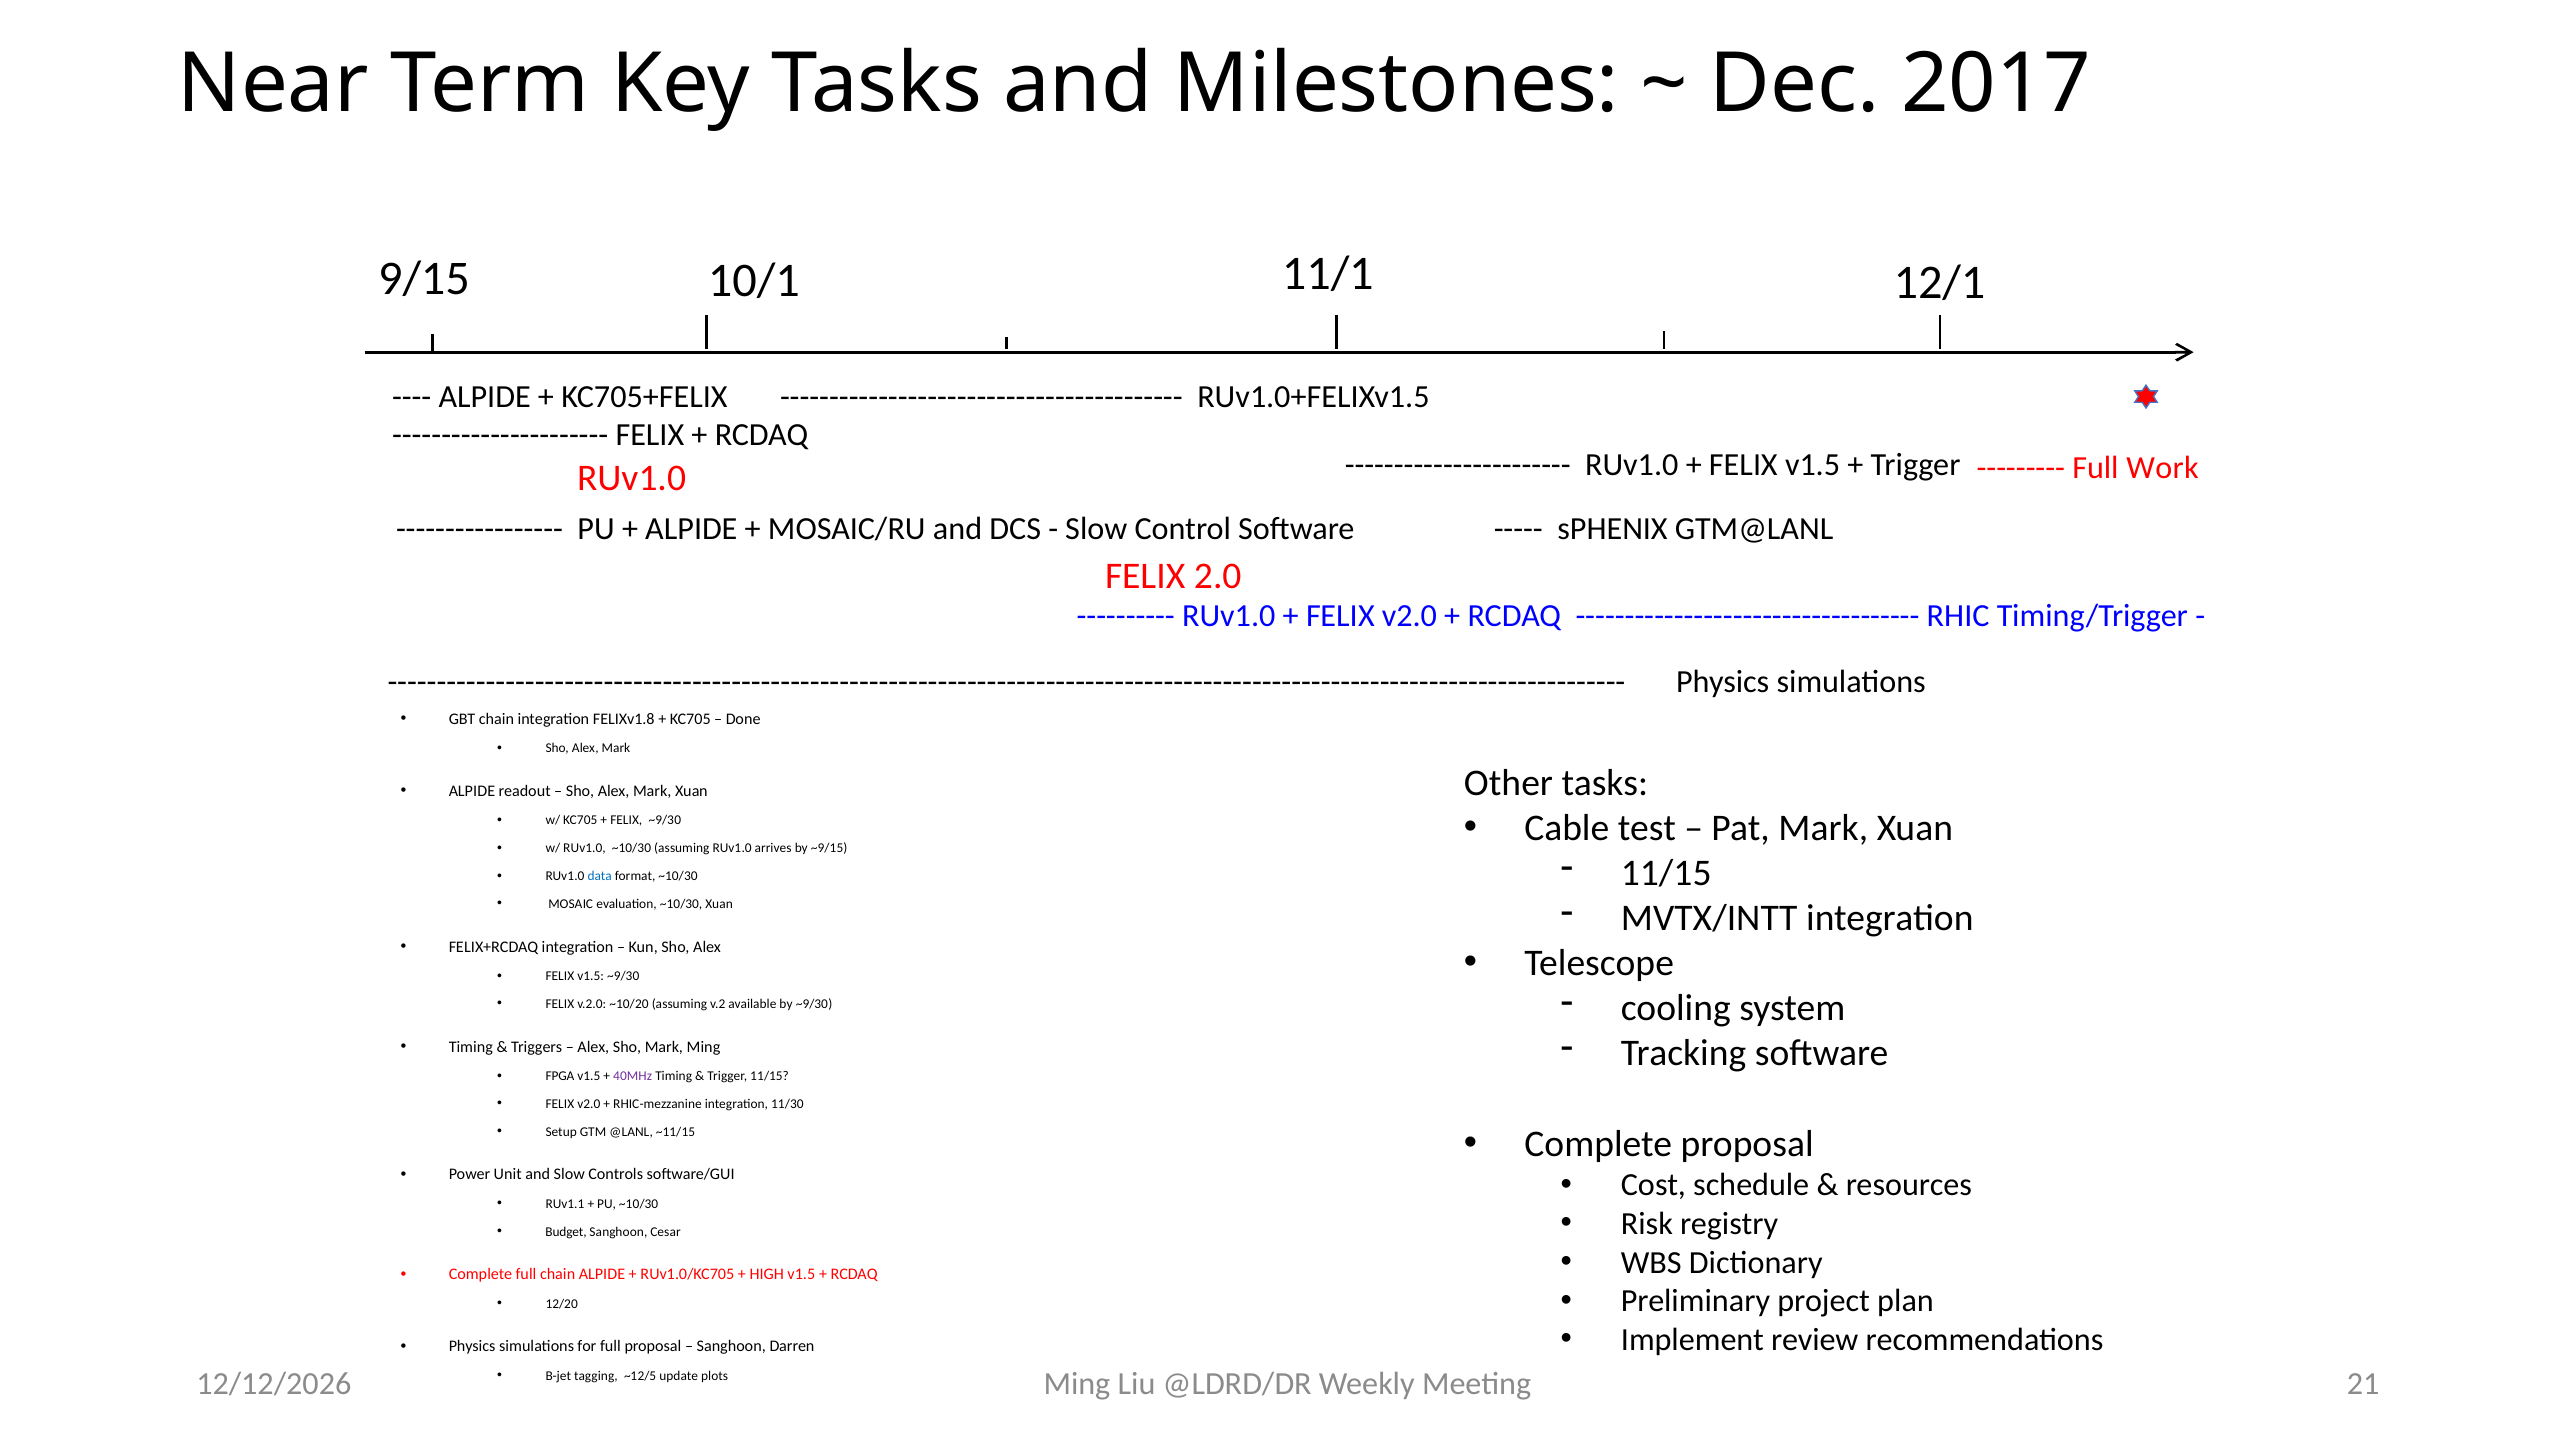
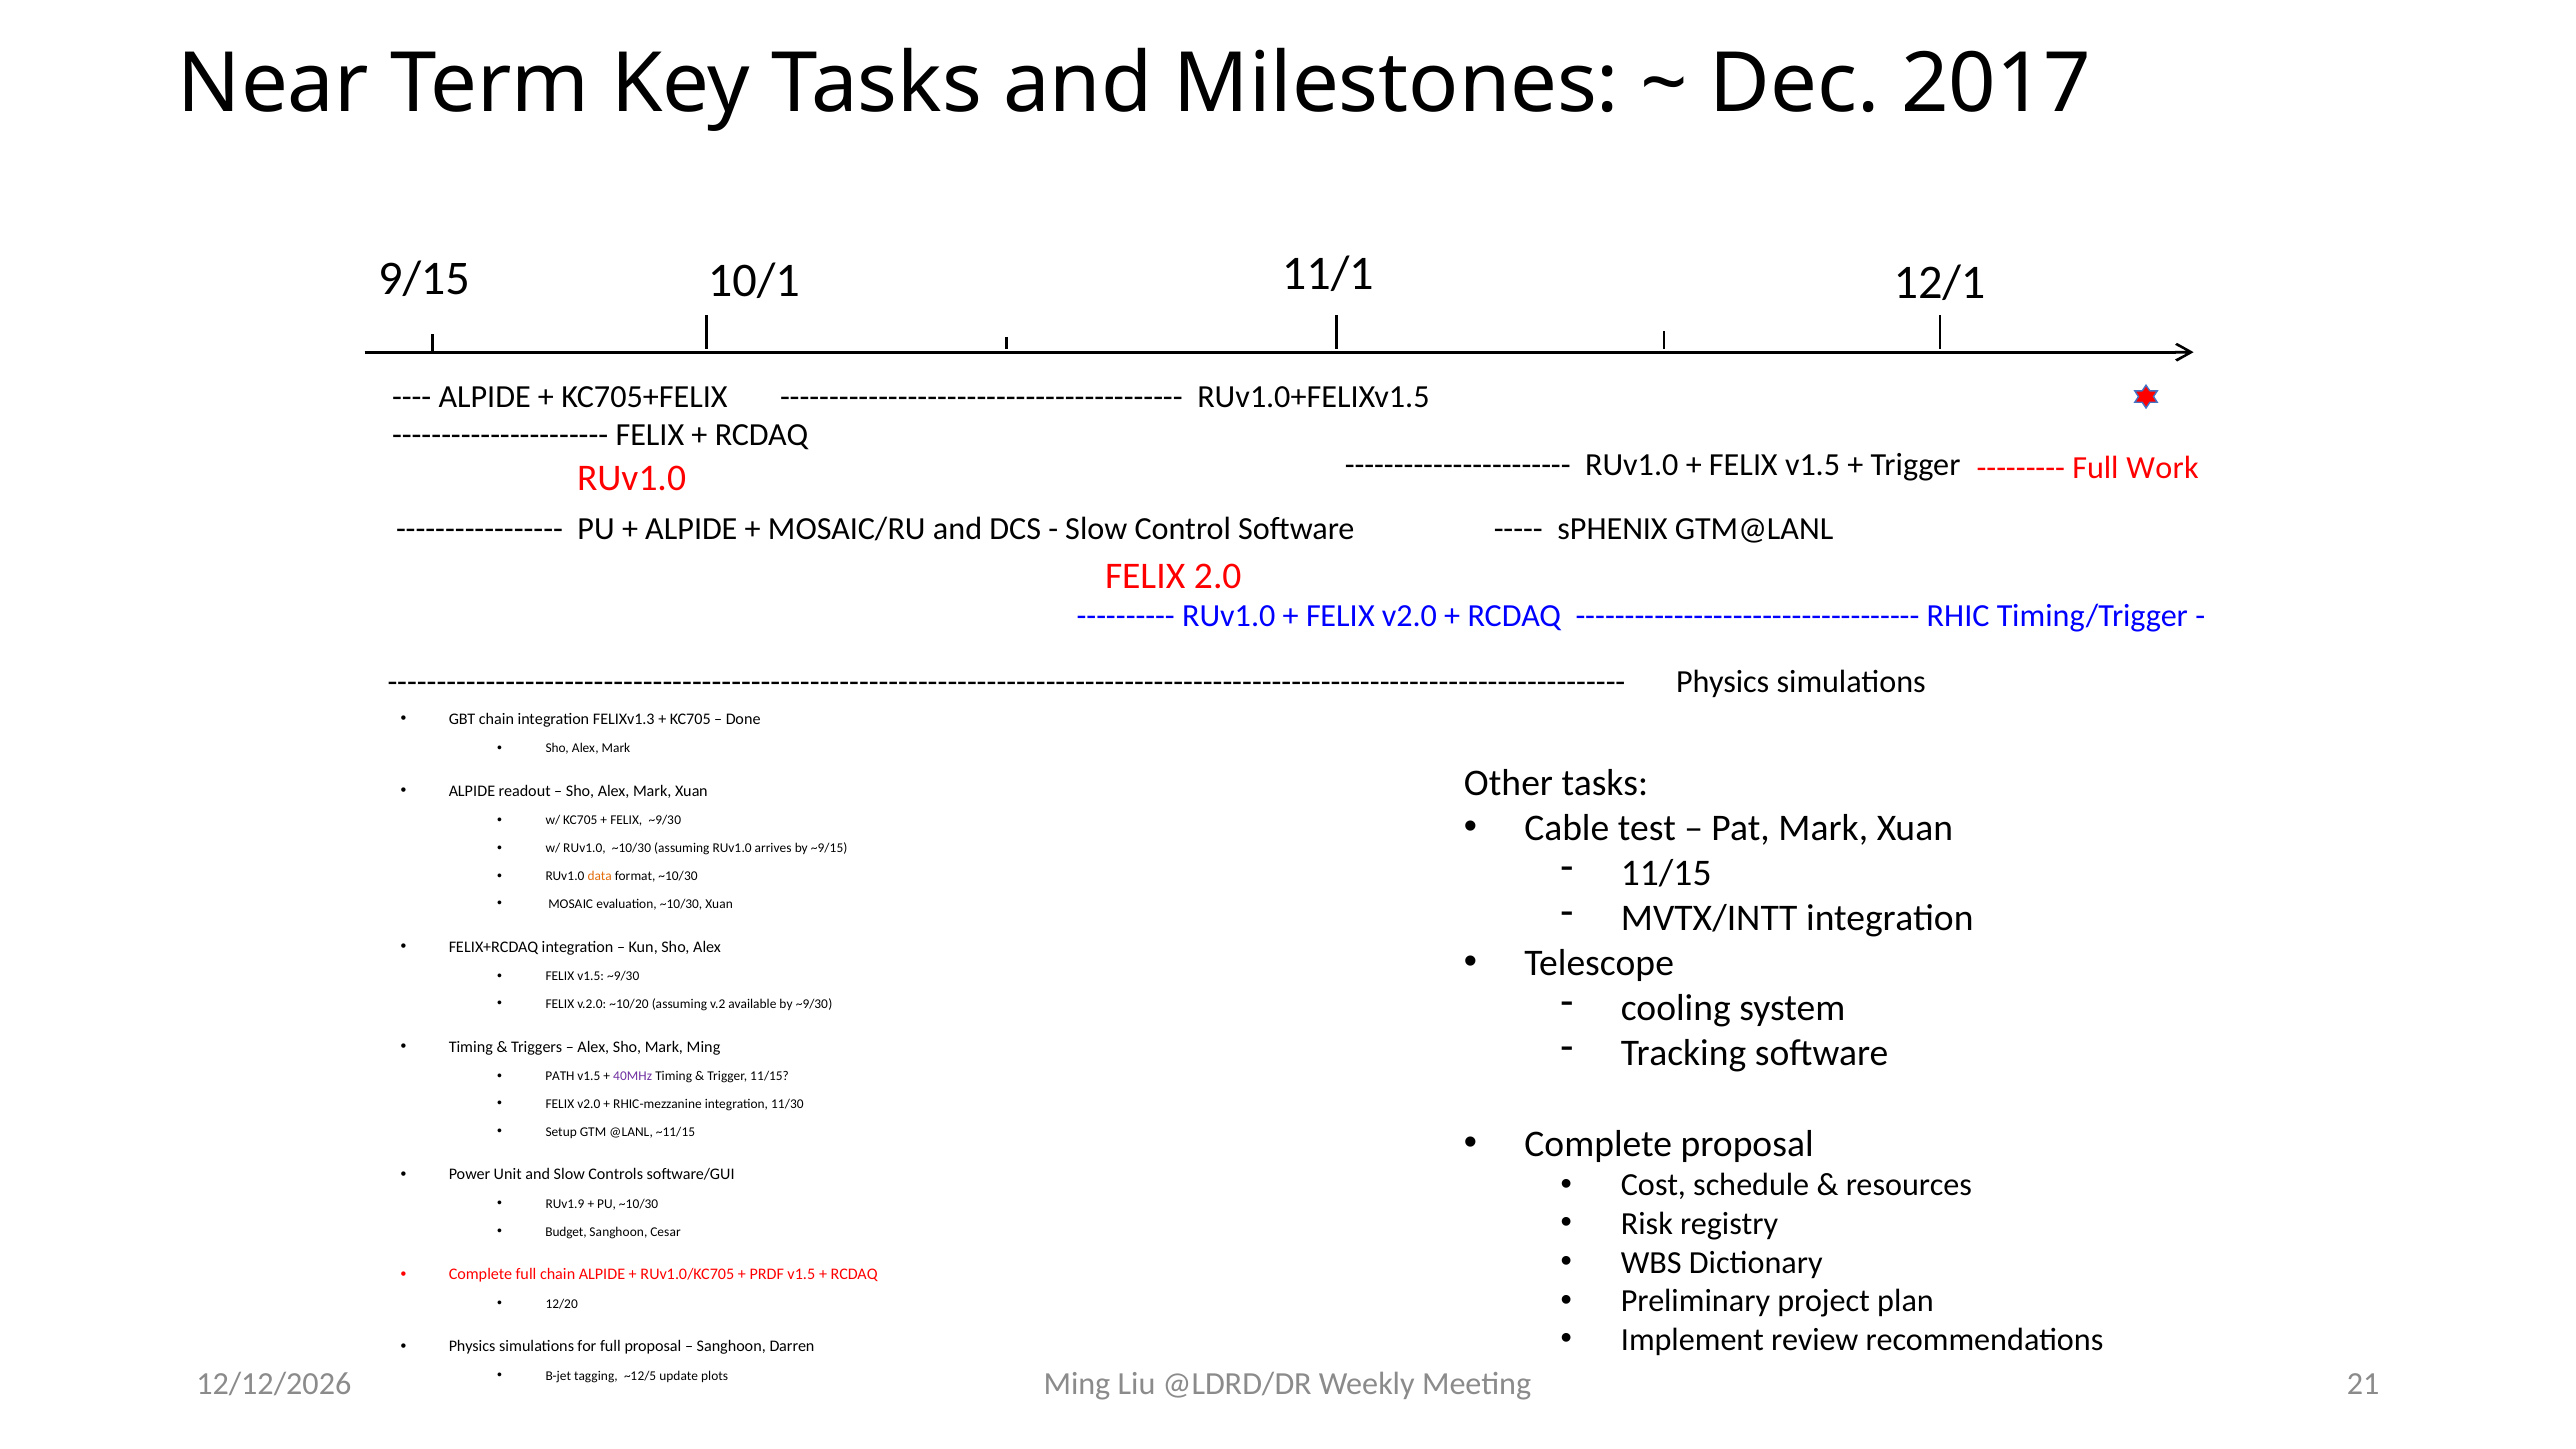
FELIXv1.8: FELIXv1.8 -> FELIXv1.3
data colour: blue -> orange
FPGA: FPGA -> PATH
RUv1.1: RUv1.1 -> RUv1.9
HIGH: HIGH -> PRDF
